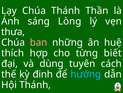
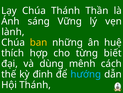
Lòng: Lòng -> Vững
thưa: thưa -> lành
ban colour: pink -> yellow
tuyên: tuyên -> mênh
